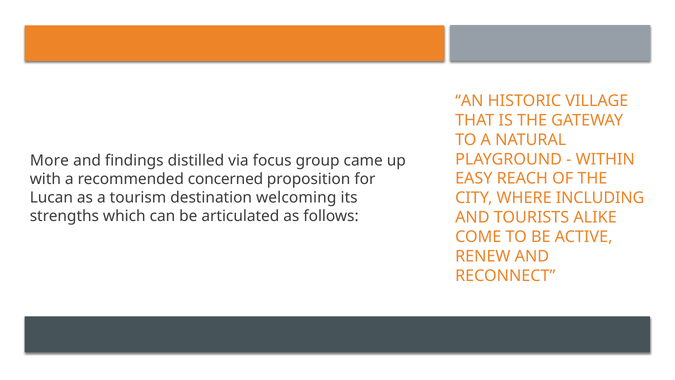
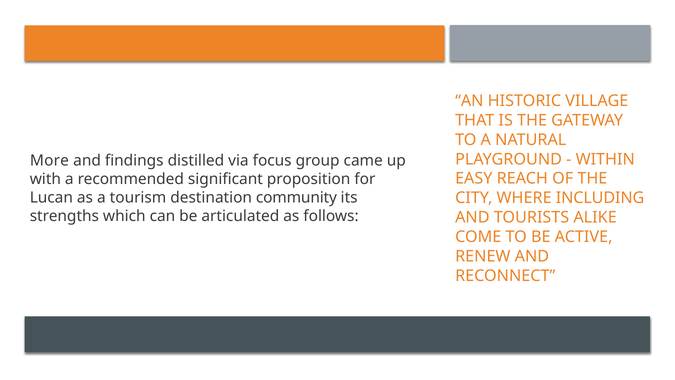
concerned: concerned -> significant
welcoming: welcoming -> community
